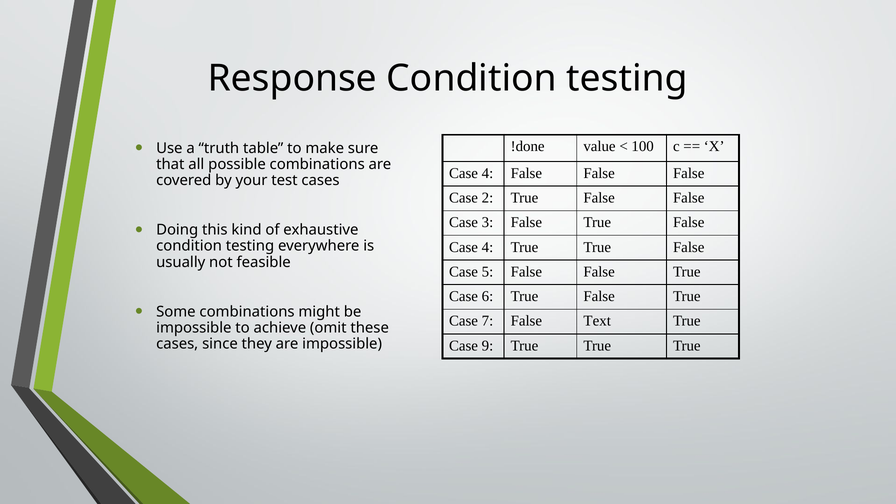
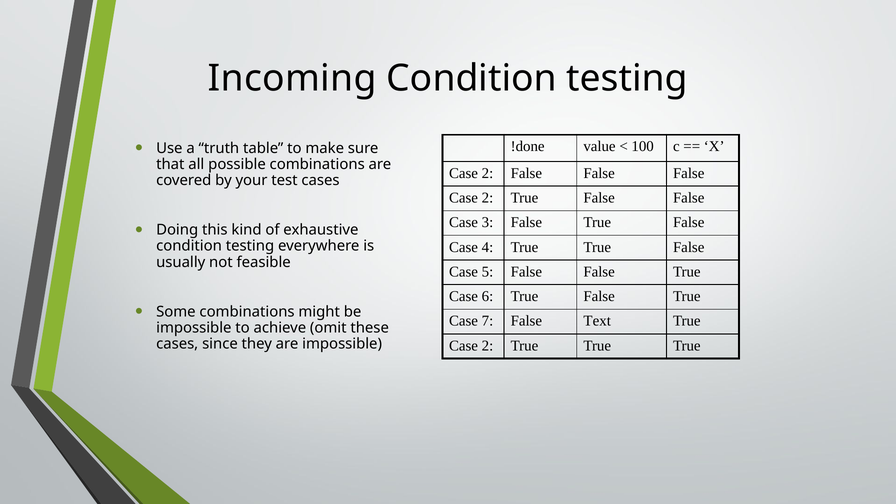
Response: Response -> Incoming
4 at (487, 173): 4 -> 2
9 at (487, 346): 9 -> 2
